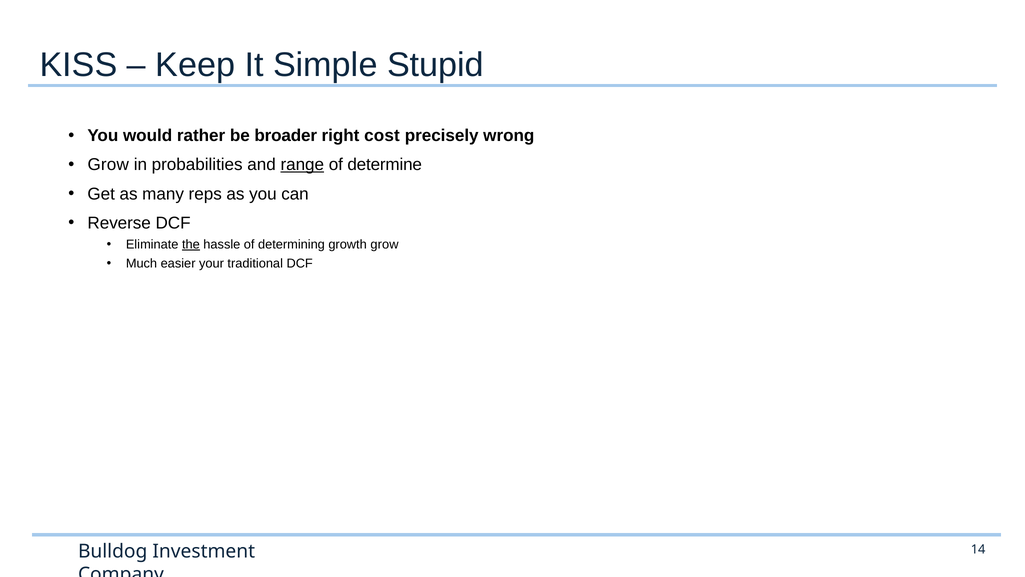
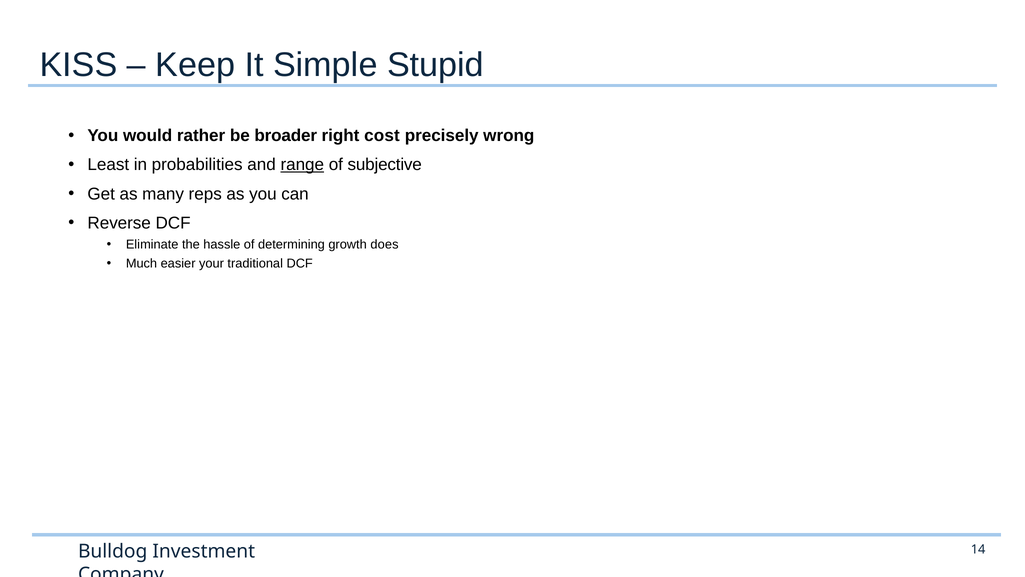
Grow at (108, 165): Grow -> Least
determine: determine -> subjective
the underline: present -> none
growth grow: grow -> does
